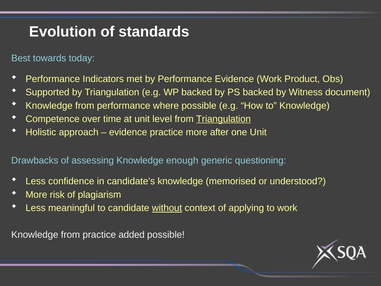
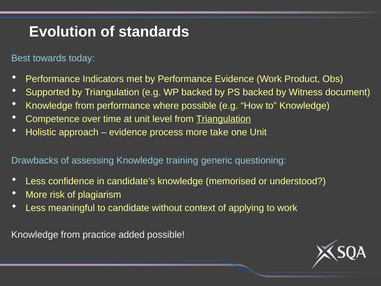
evidence practice: practice -> process
after: after -> take
enough: enough -> training
without underline: present -> none
